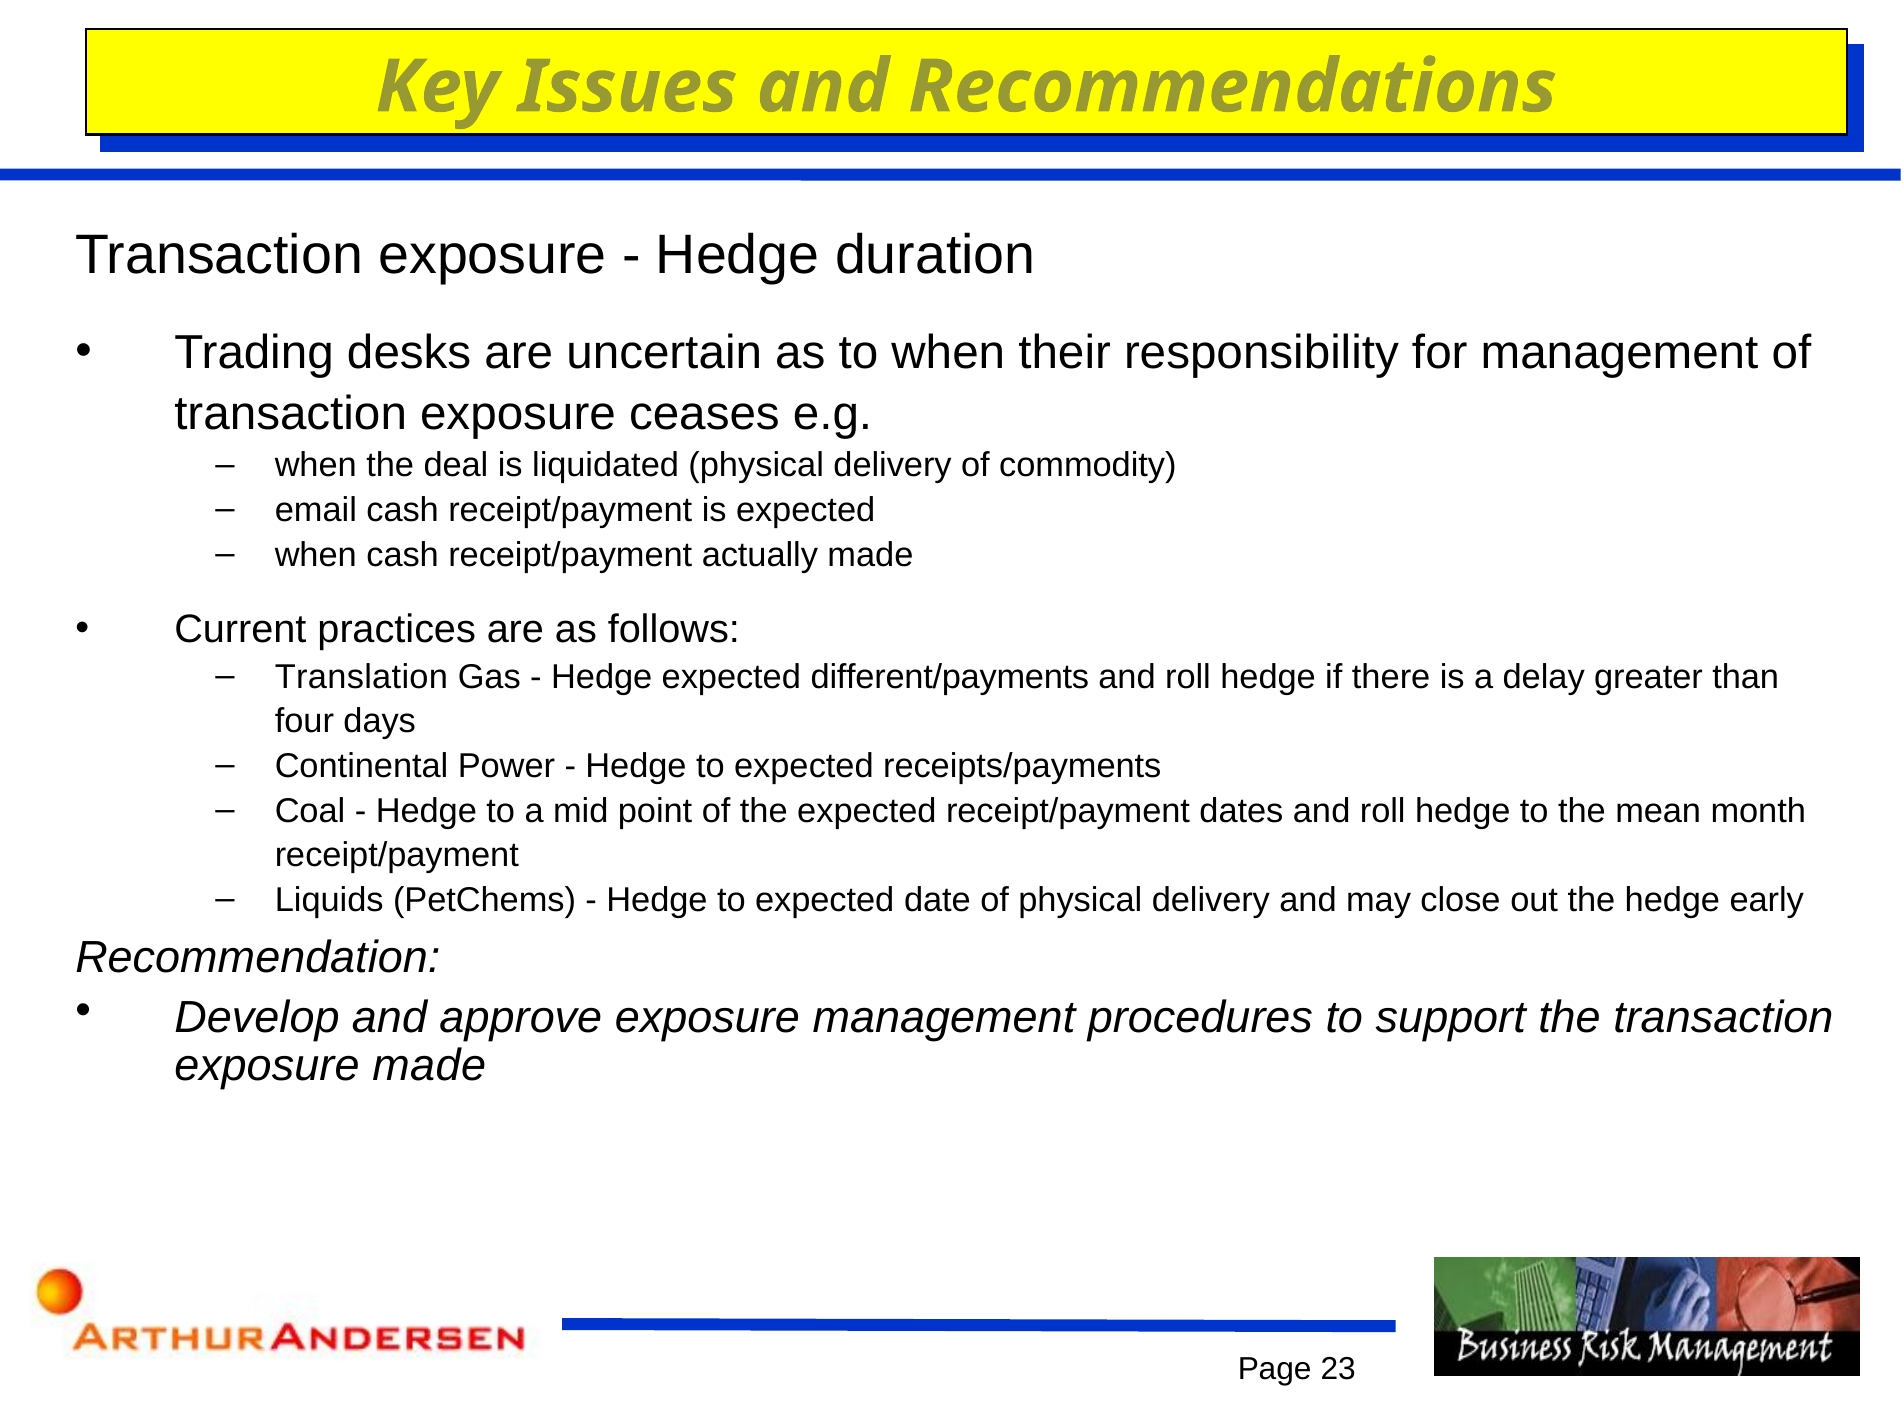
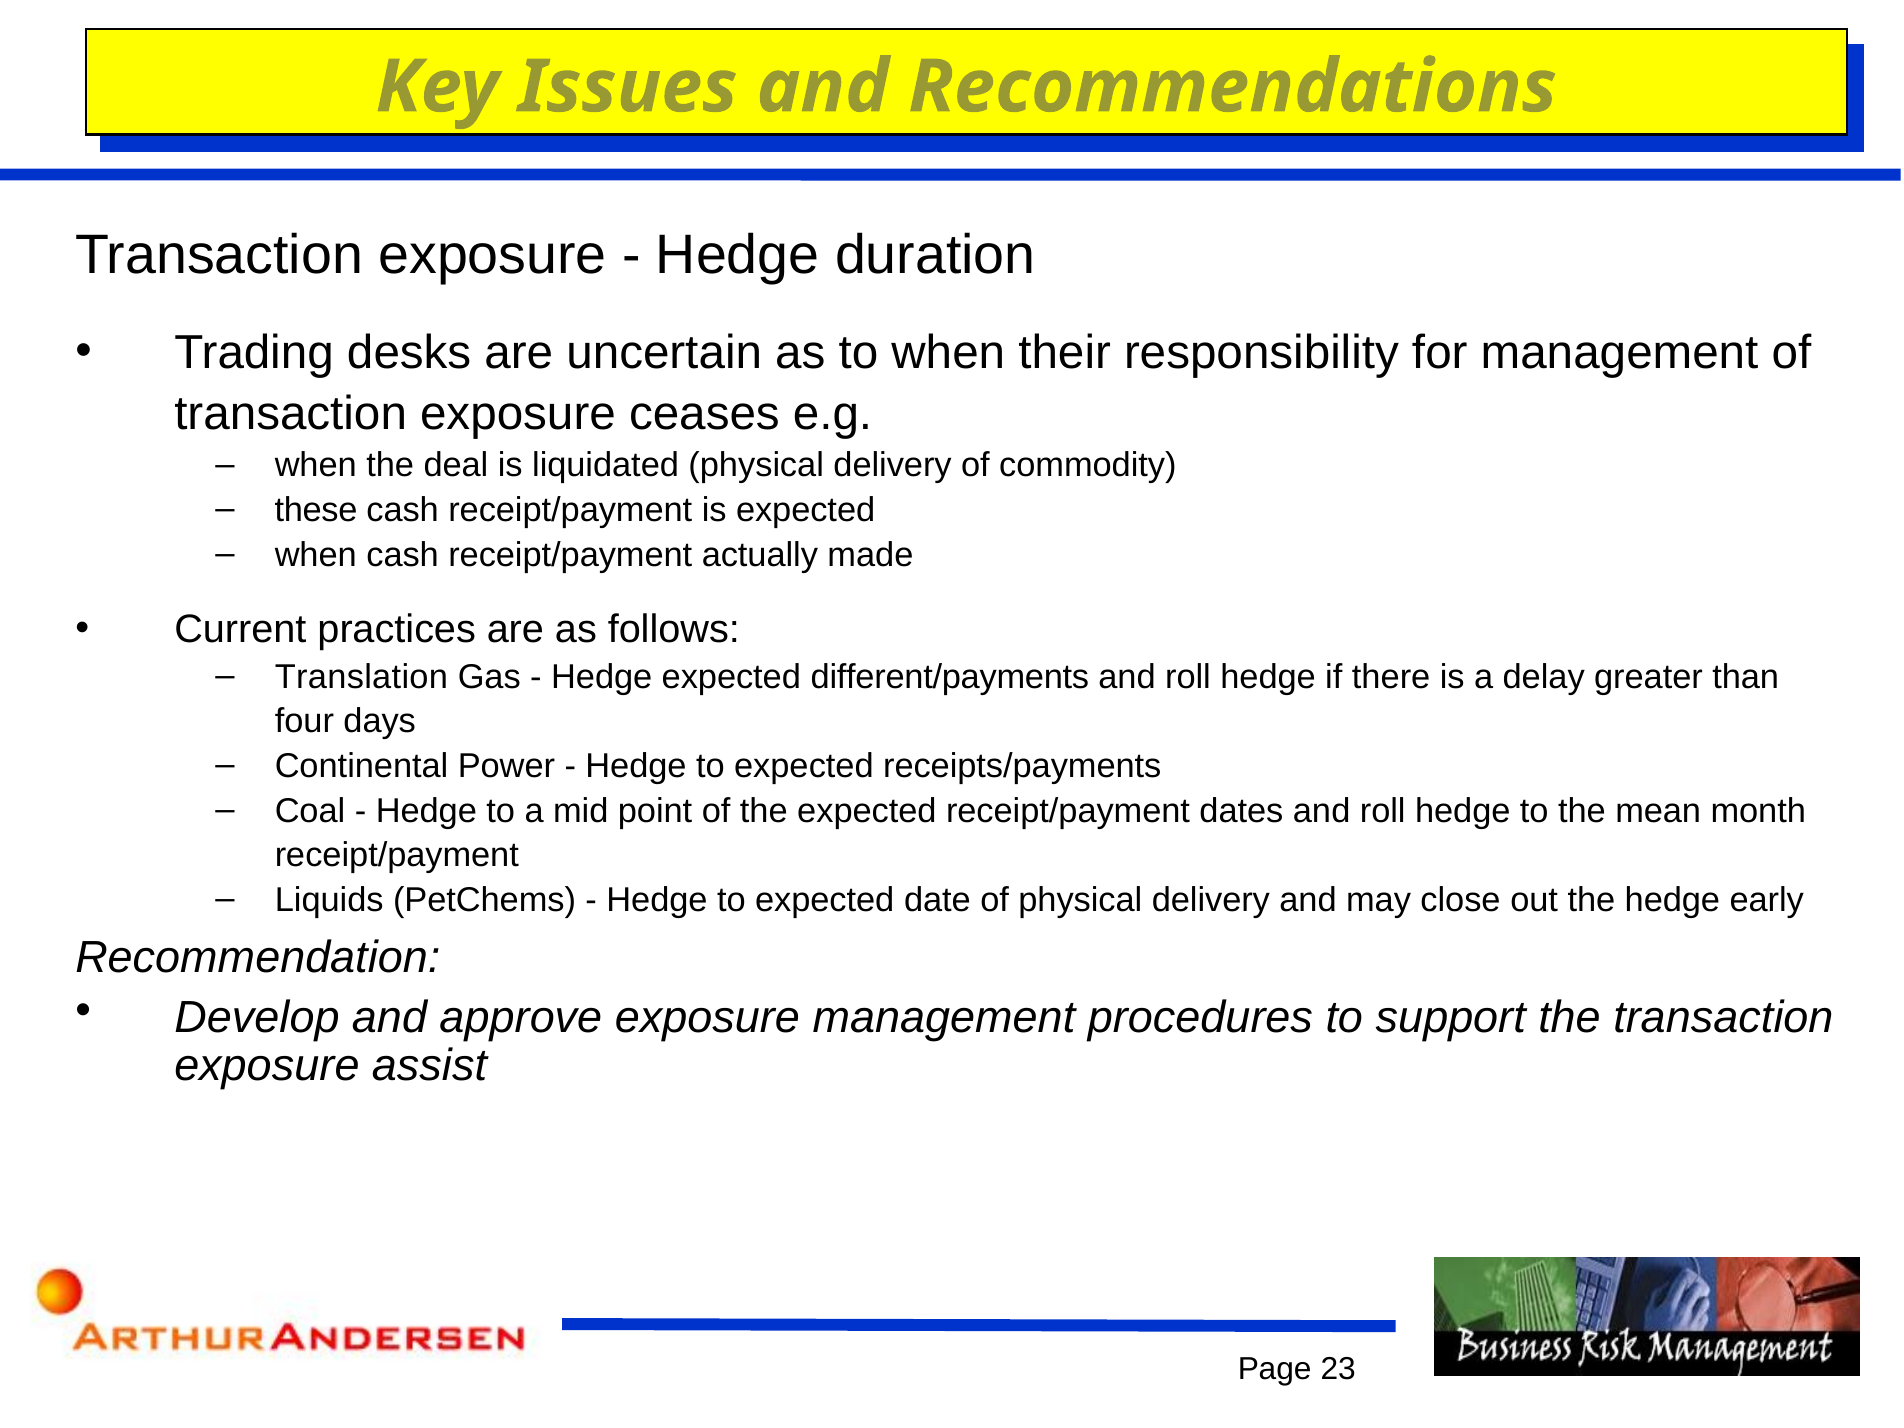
email: email -> these
exposure made: made -> assist
